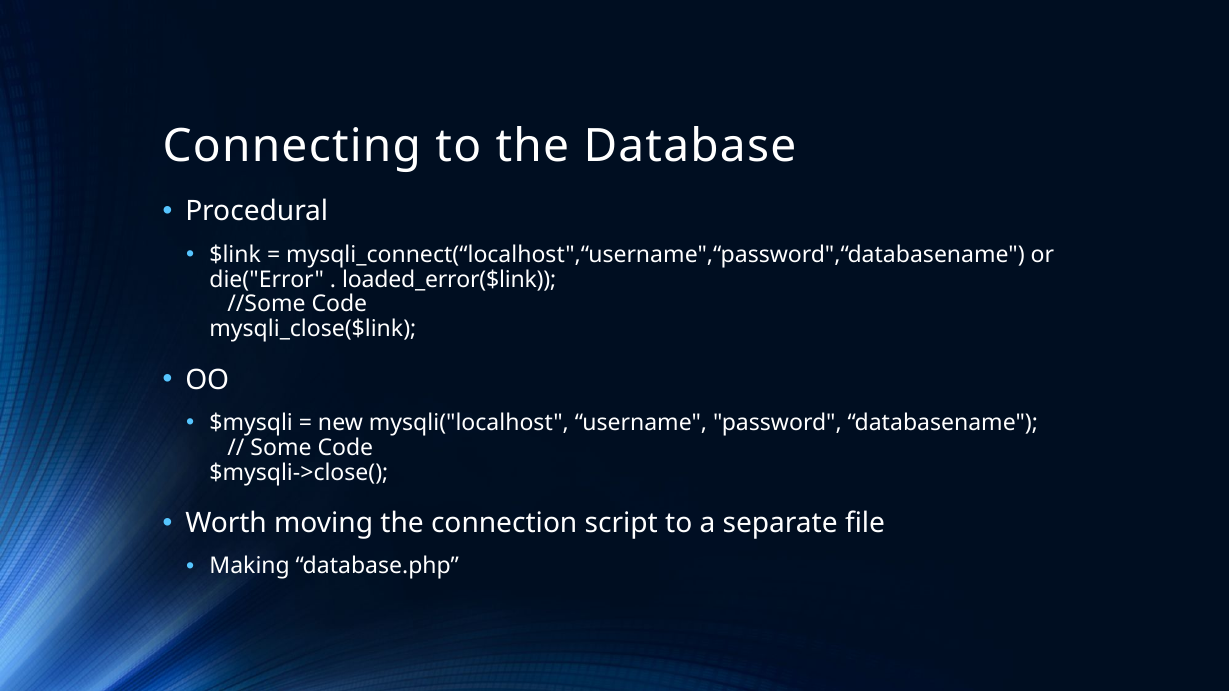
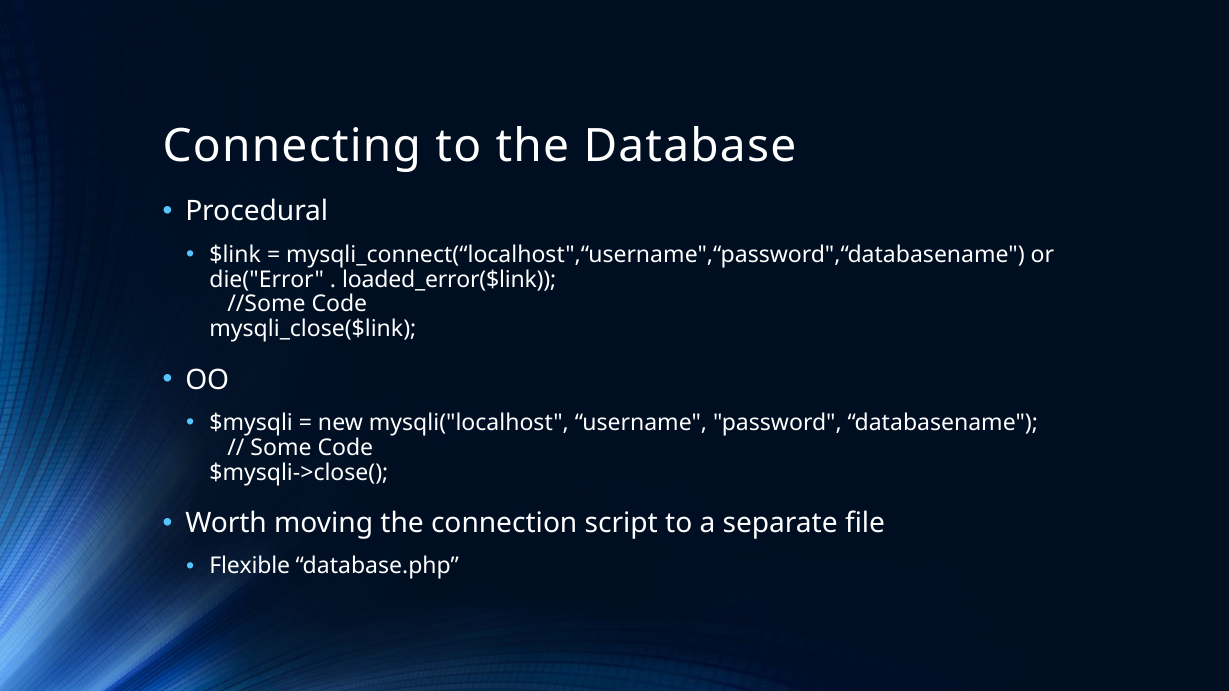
Making: Making -> Flexible
